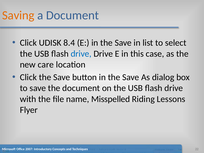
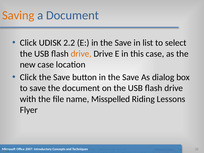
8.4: 8.4 -> 2.2
drive at (81, 54) colour: blue -> orange
new care: care -> case
